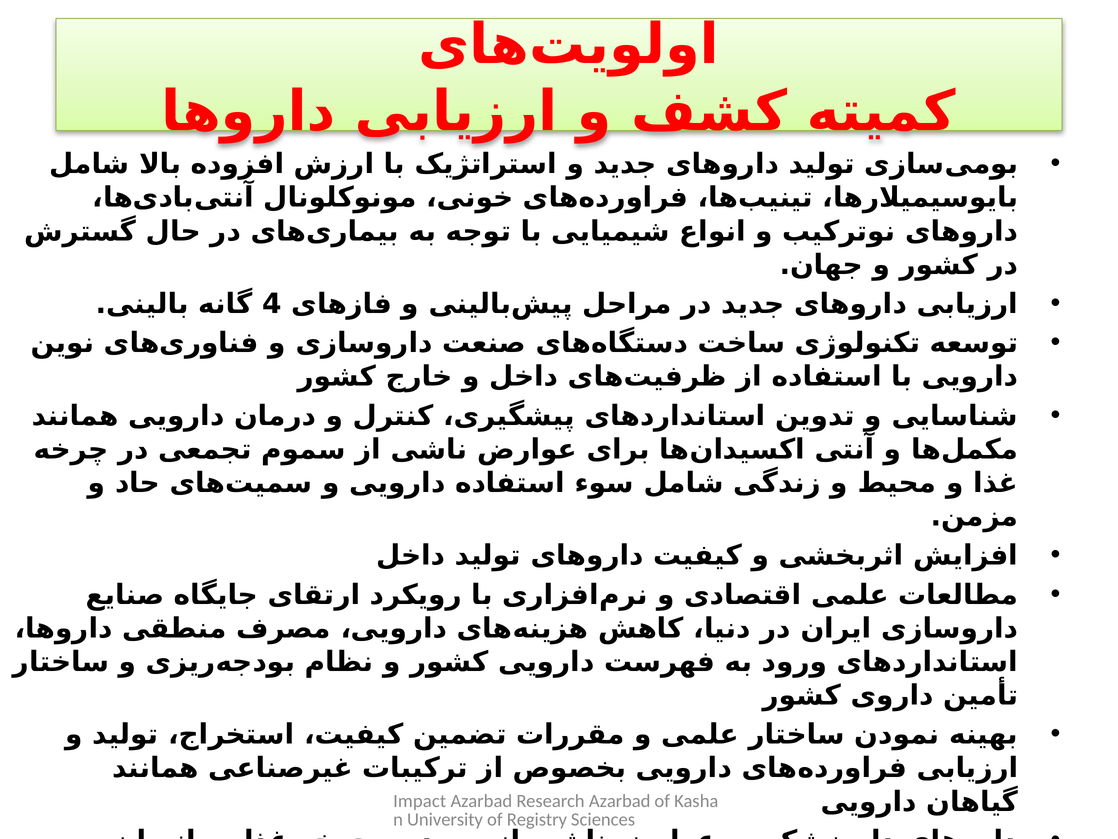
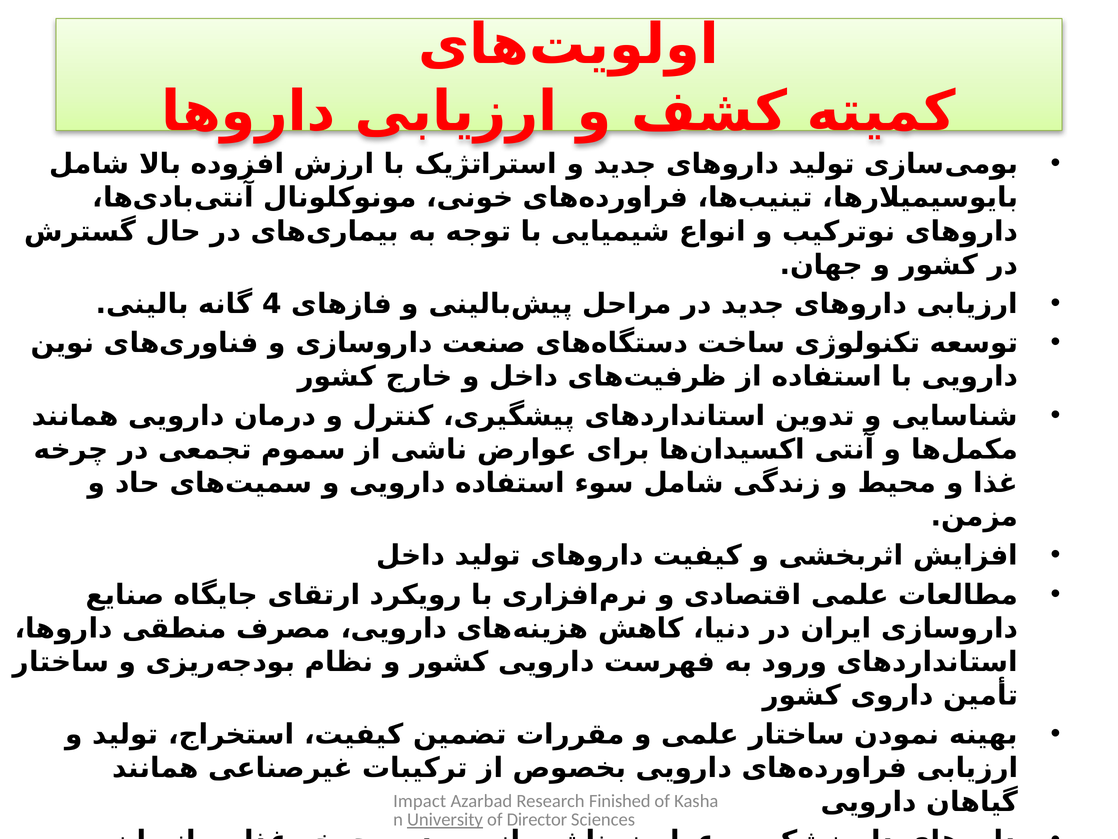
Research Azarbad: Azarbad -> Finished
University underline: none -> present
Registry: Registry -> Director
